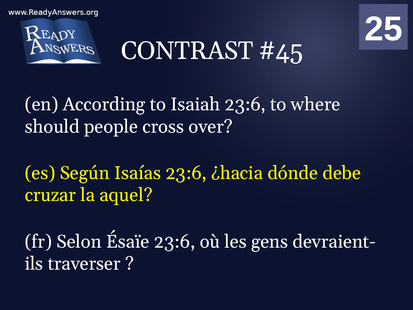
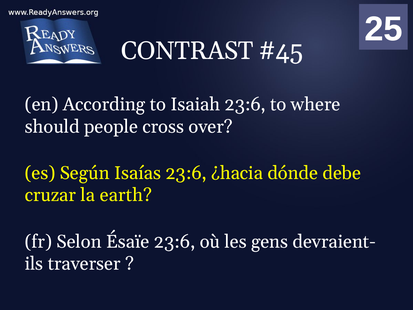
aquel: aquel -> earth
